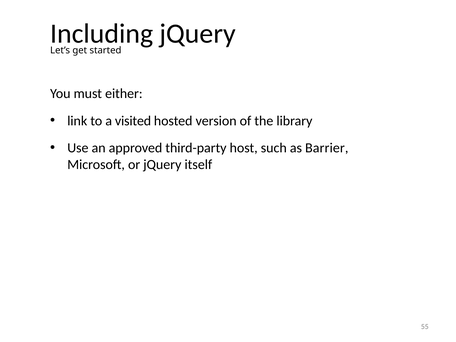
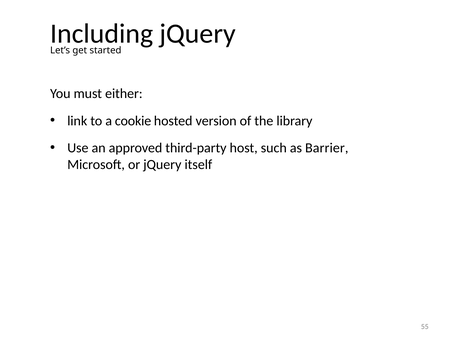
visited: visited -> cookie
